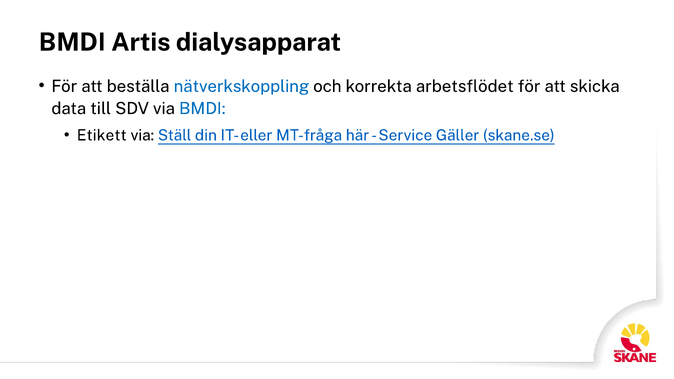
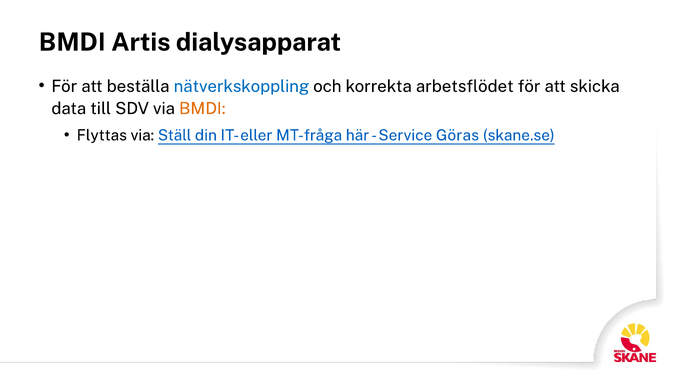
BMDI at (202, 109) colour: blue -> orange
Etikett: Etikett -> Flyttas
Gäller: Gäller -> Göras
